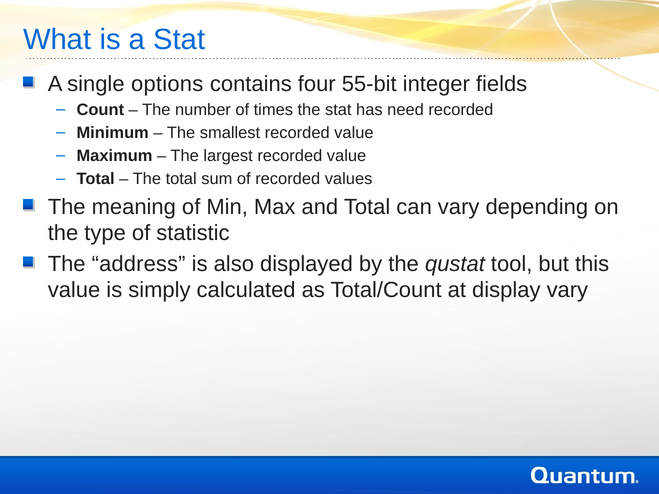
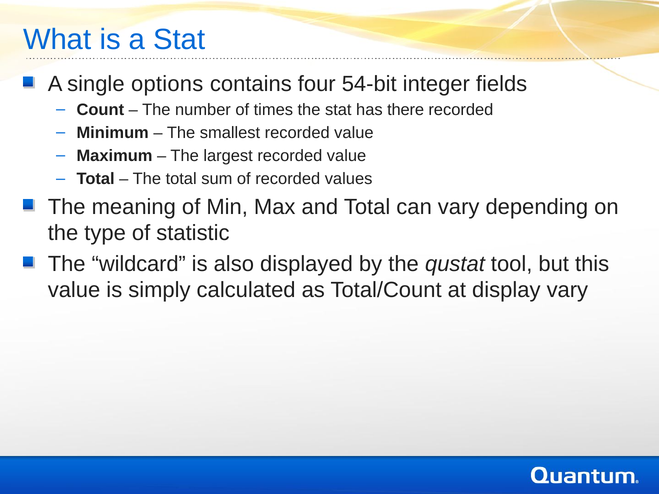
55-bit: 55-bit -> 54-bit
need: need -> there
address: address -> wildcard
